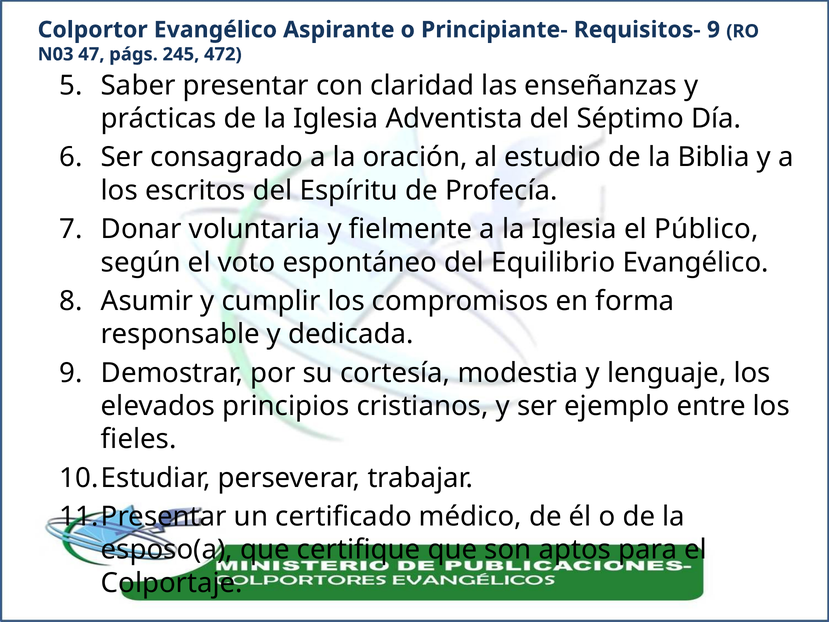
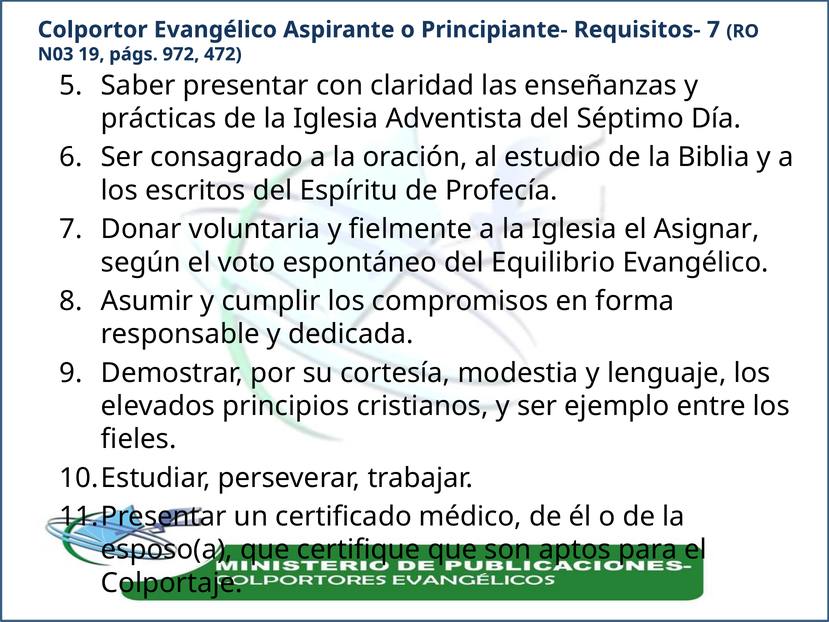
Requisitos- 9: 9 -> 7
47: 47 -> 19
245: 245 -> 972
Público: Público -> Asignar
